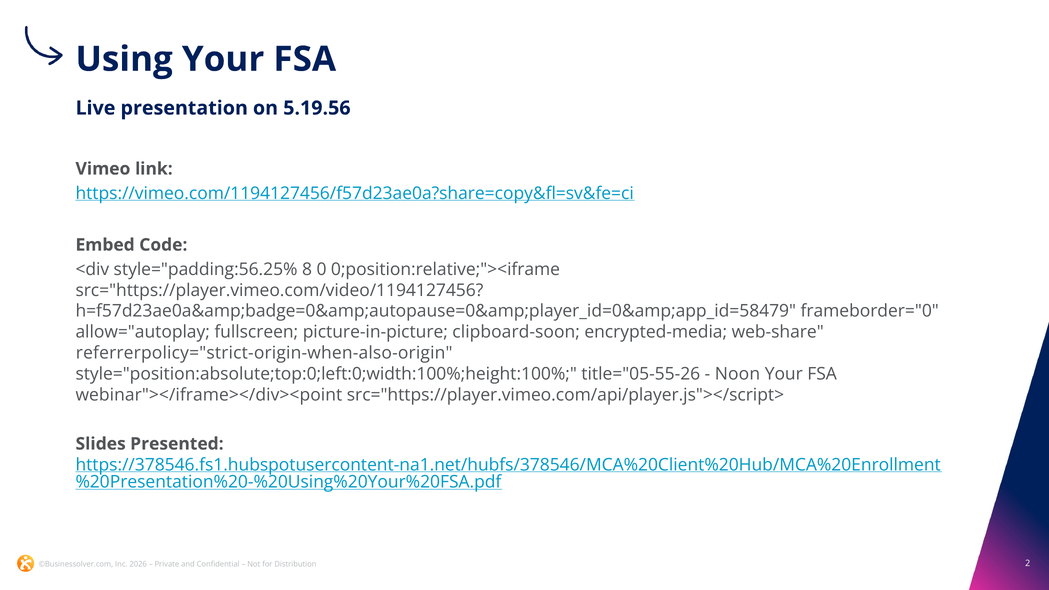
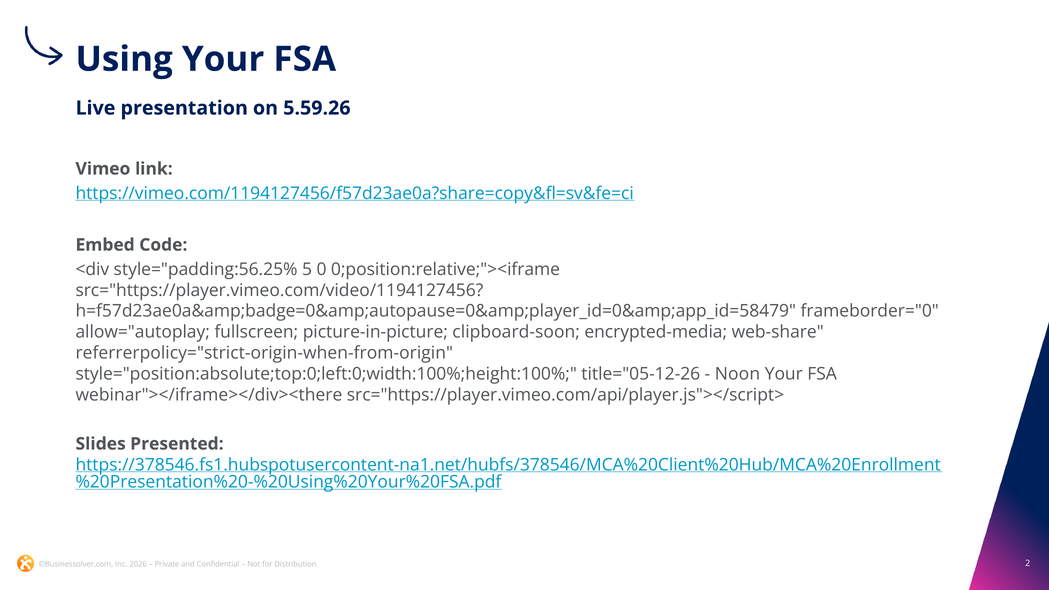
5.19.56: 5.19.56 -> 5.59.26
8: 8 -> 5
referrerpolicy="strict-origin-when-also-origin: referrerpolicy="strict-origin-when-also-origin -> referrerpolicy="strict-origin-when-from-origin
title="05-55-26: title="05-55-26 -> title="05-12-26
webinar"></iframe></div><point: webinar"></iframe></div><point -> webinar"></iframe></div><there
